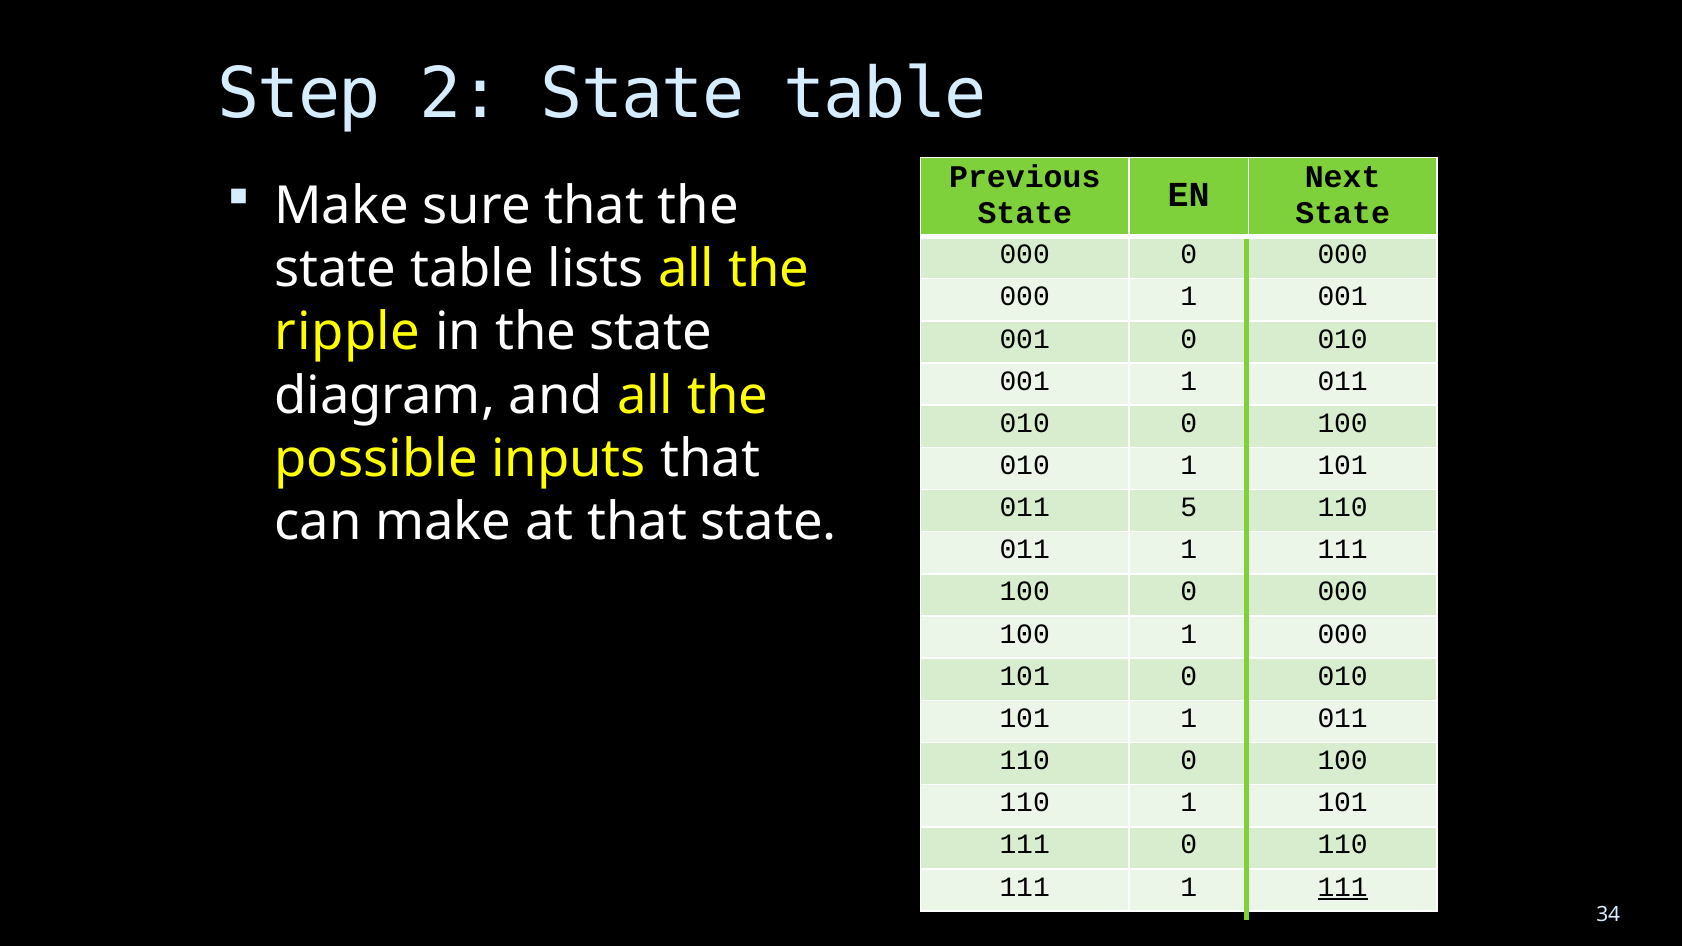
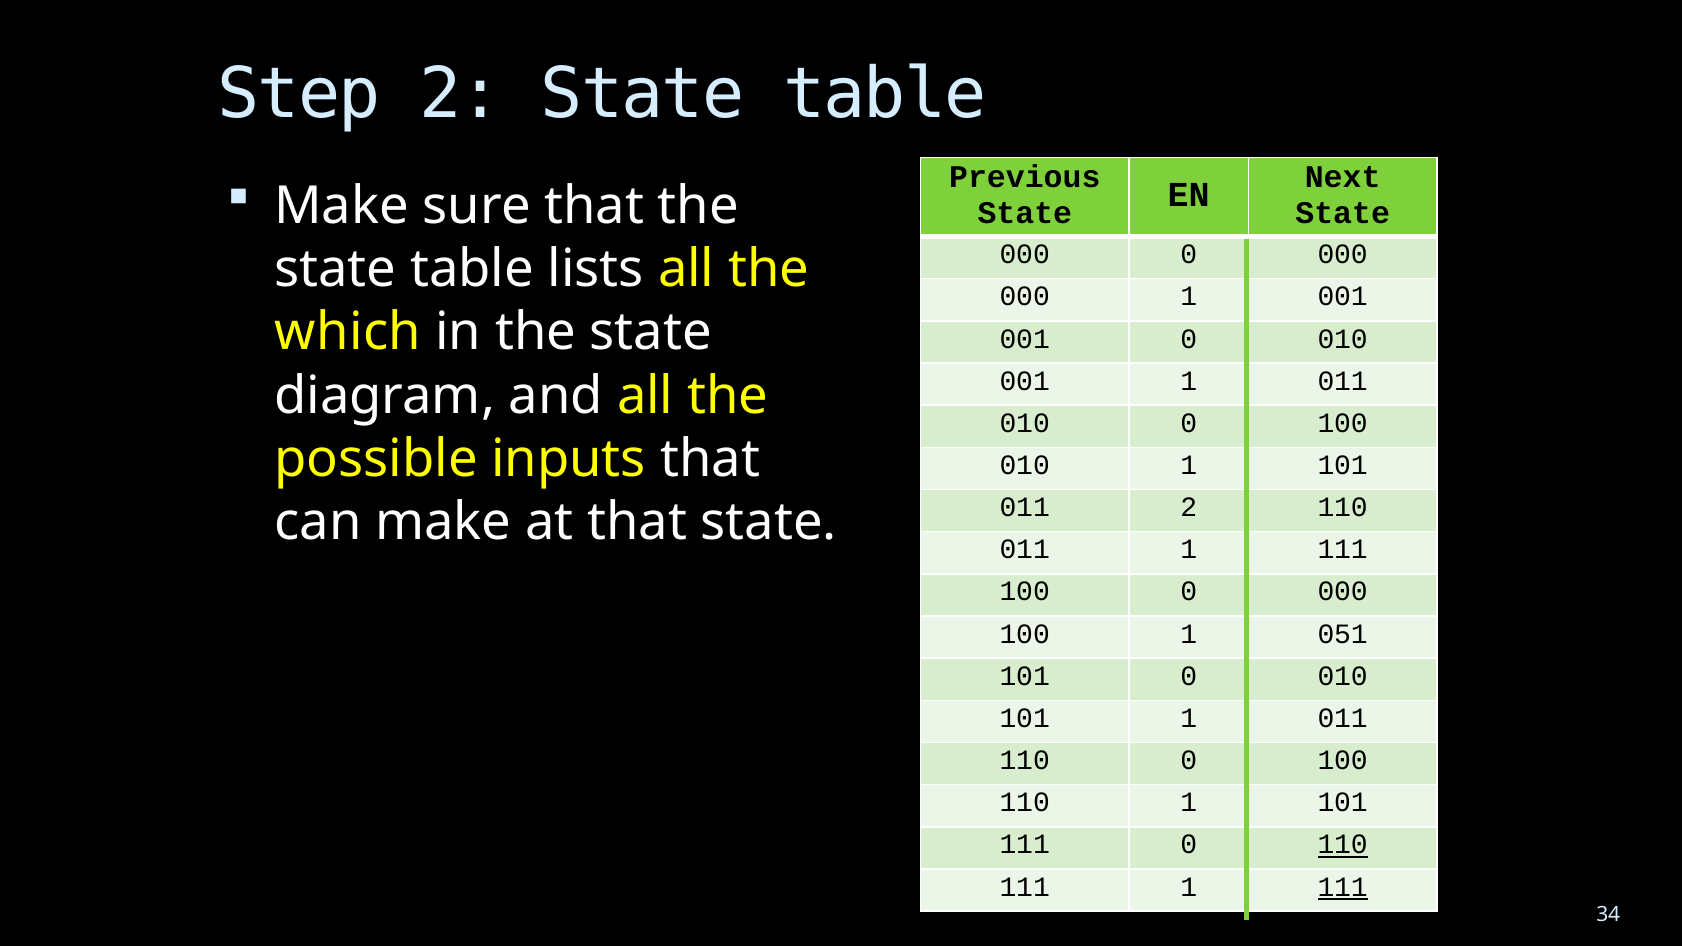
ripple: ripple -> which
011 5: 5 -> 2
1 000: 000 -> 051
110 at (1343, 845) underline: none -> present
